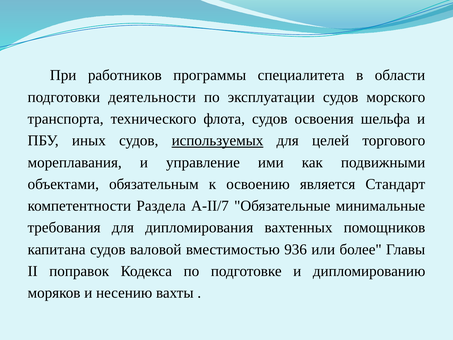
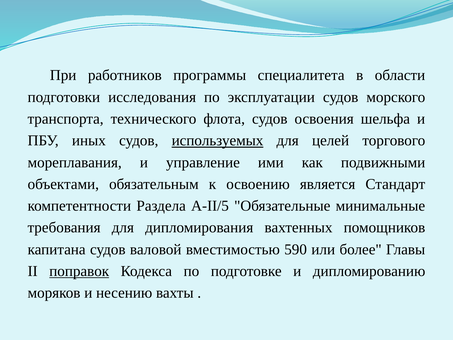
деятельности: деятельности -> исследования
A-II/7: A-II/7 -> A-II/5
936: 936 -> 590
поправок underline: none -> present
